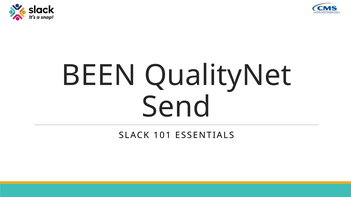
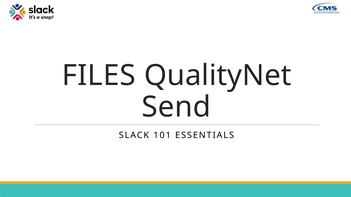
BEEN: BEEN -> FILES
